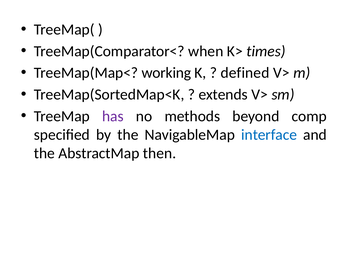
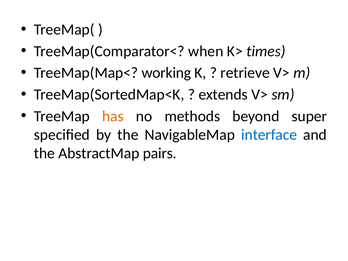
defined: defined -> retrieve
has colour: purple -> orange
comp: comp -> super
then: then -> pairs
